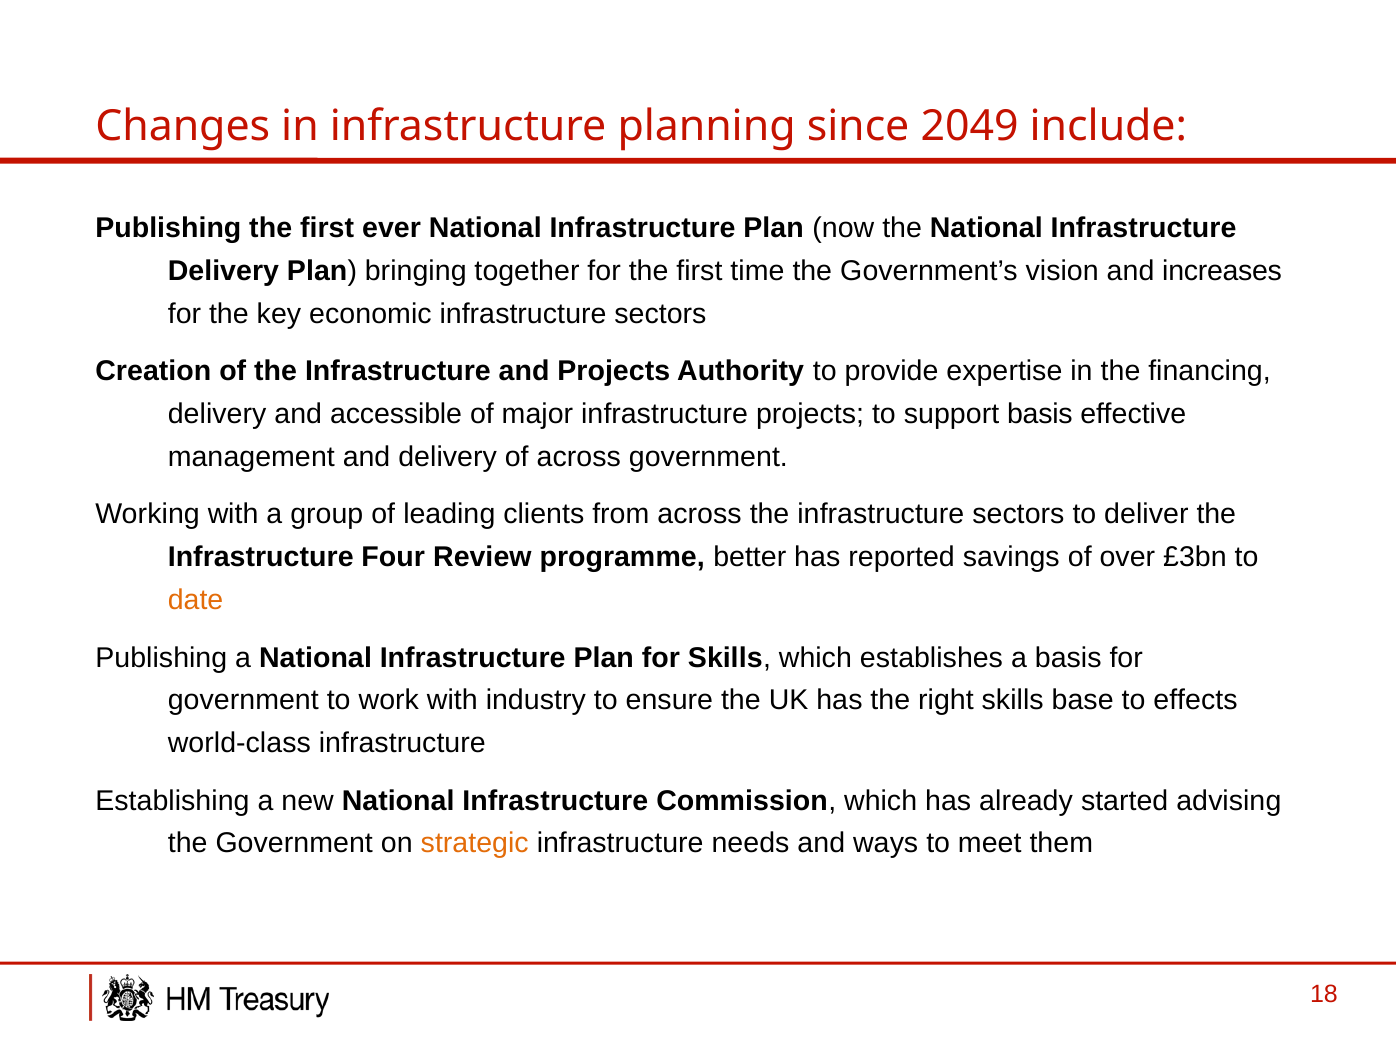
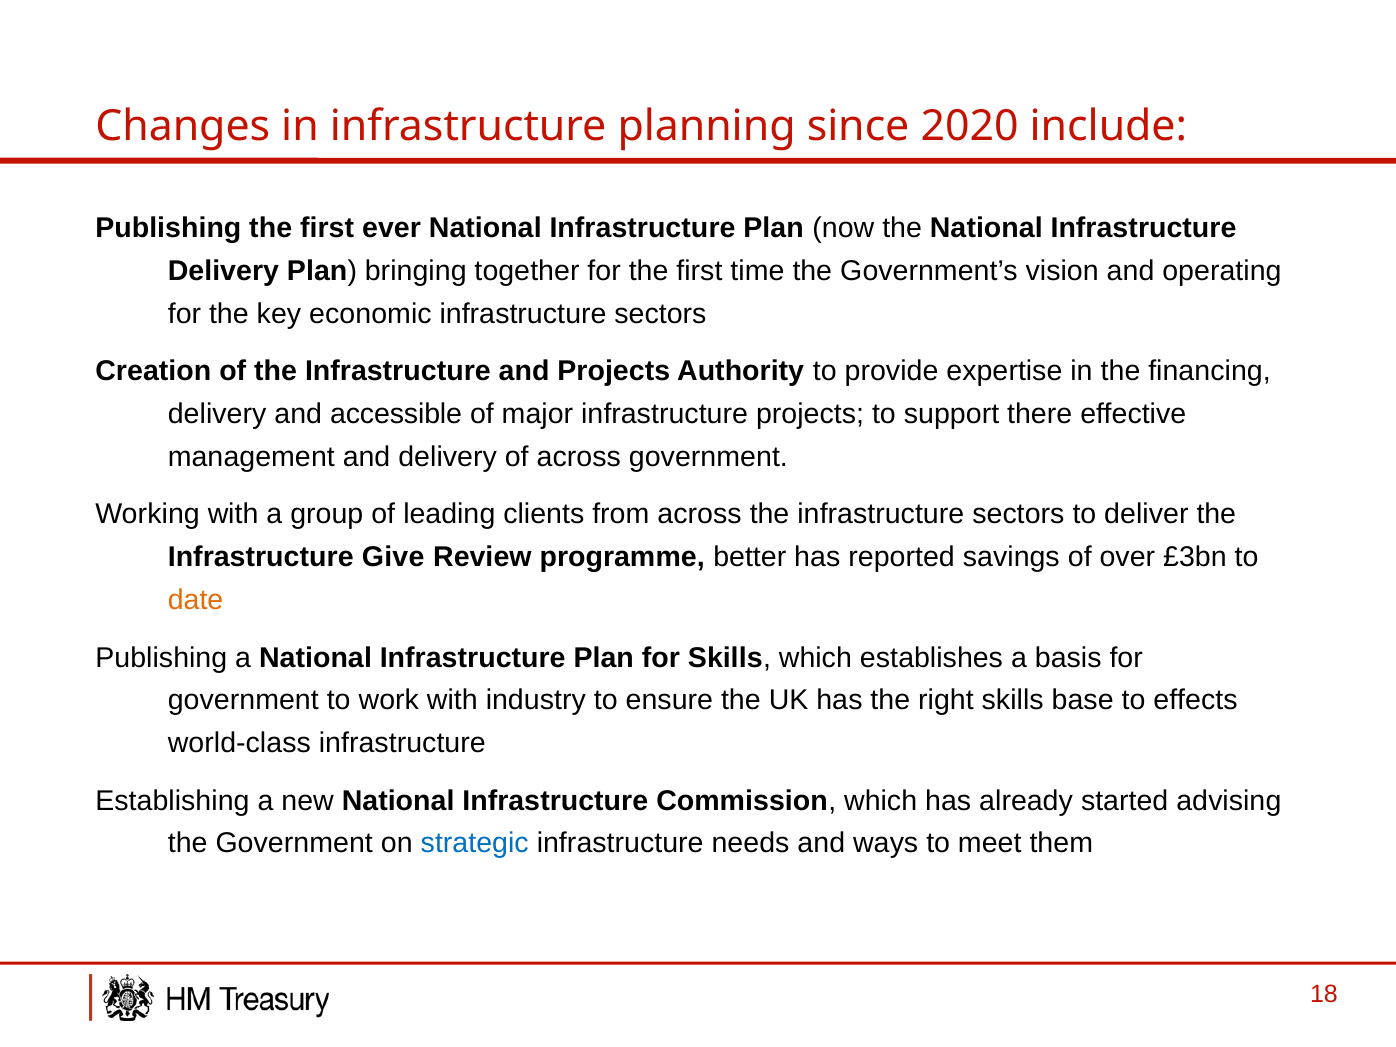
2049: 2049 -> 2020
increases: increases -> operating
support basis: basis -> there
Four: Four -> Give
strategic colour: orange -> blue
